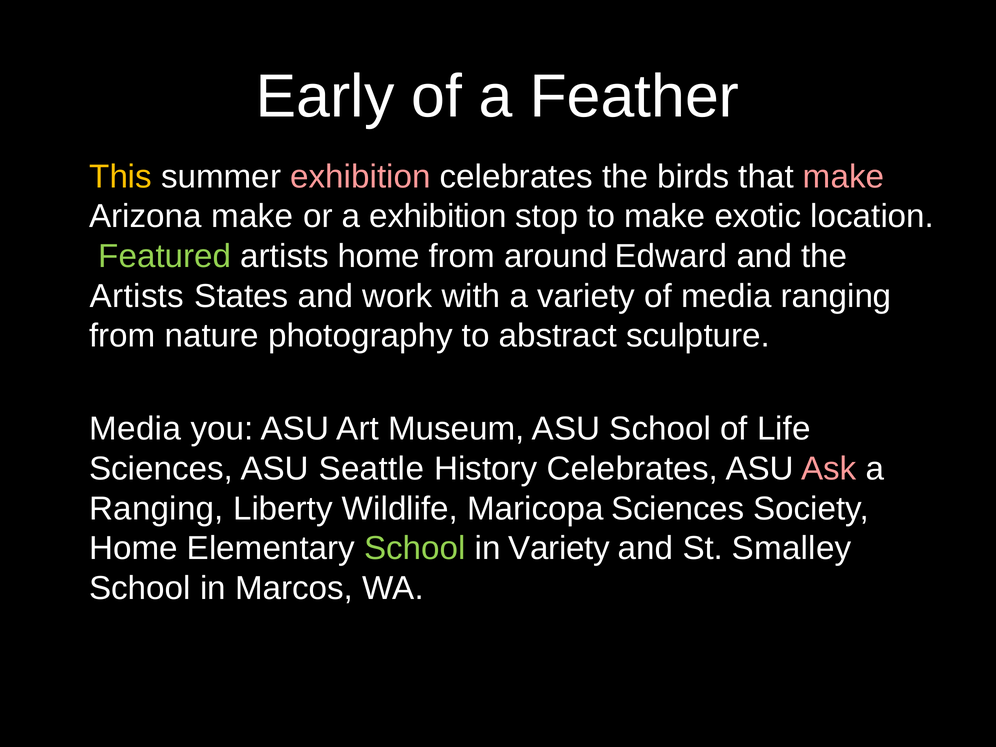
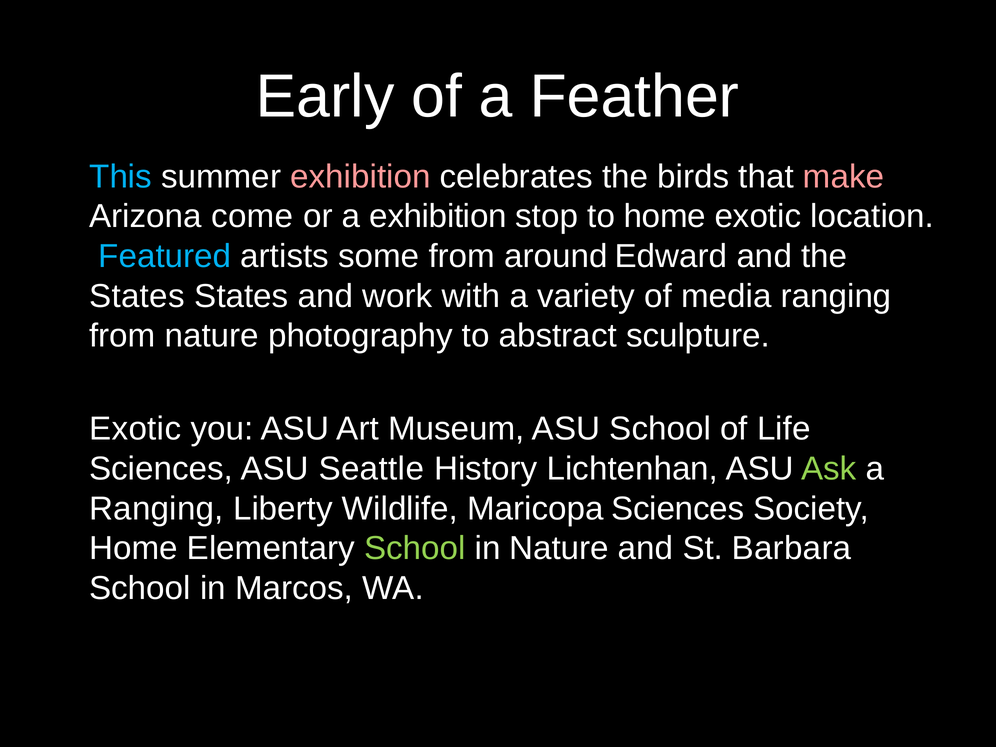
This colour: yellow -> light blue
Arizona make: make -> come
to make: make -> home
Featured colour: light green -> light blue
artists home: home -> some
Artists at (137, 296): Artists -> States
Media at (135, 429): Media -> Exotic
History Celebrates: Celebrates -> Lichtenhan
Ask colour: pink -> light green
in Variety: Variety -> Nature
Smalley: Smalley -> Barbara
